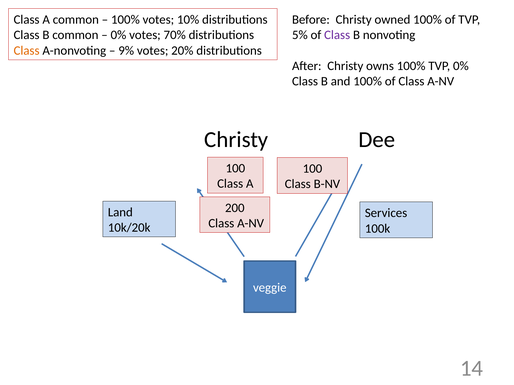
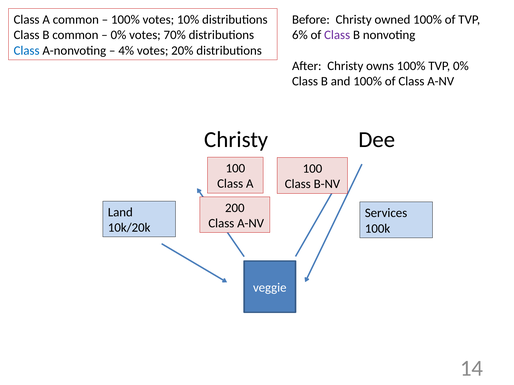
5%: 5% -> 6%
Class at (27, 51) colour: orange -> blue
9%: 9% -> 4%
